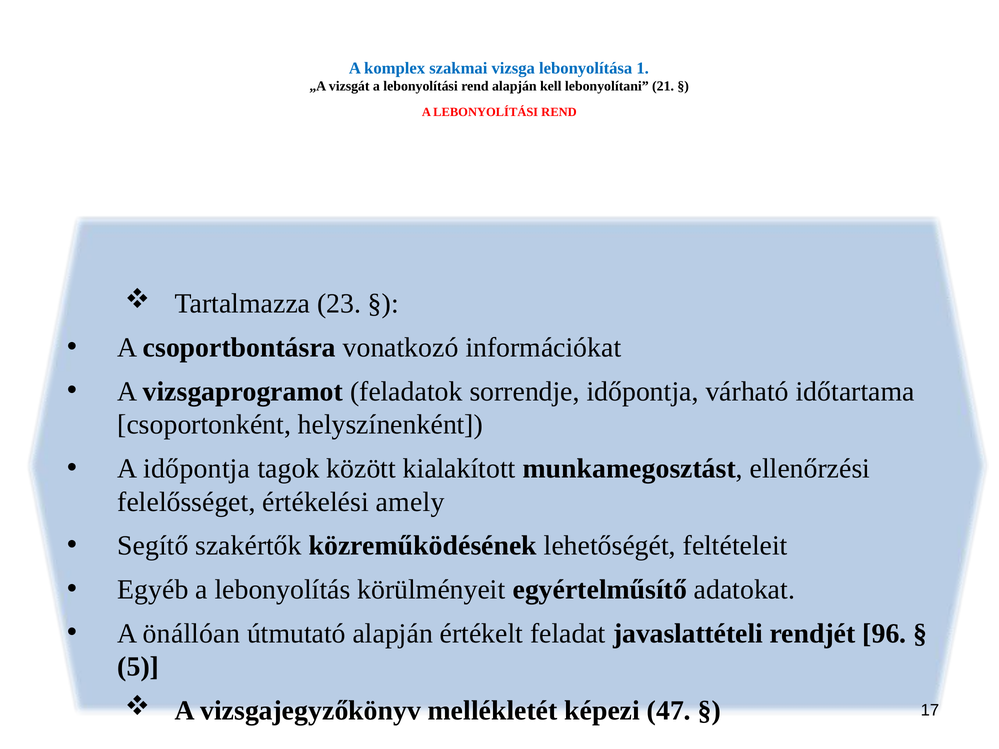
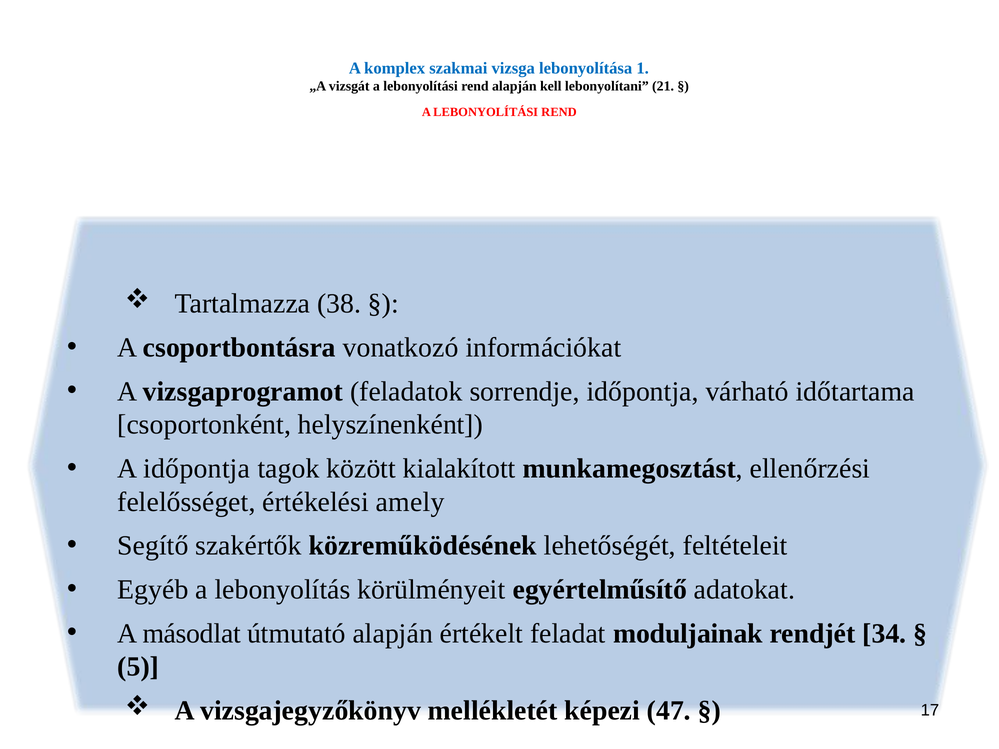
23: 23 -> 38
önállóan: önállóan -> másodlat
javaslattételi: javaslattételi -> moduljainak
96: 96 -> 34
